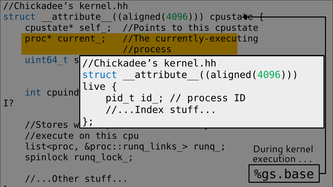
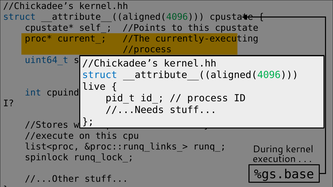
//...Index: //...Index -> //...Needs
